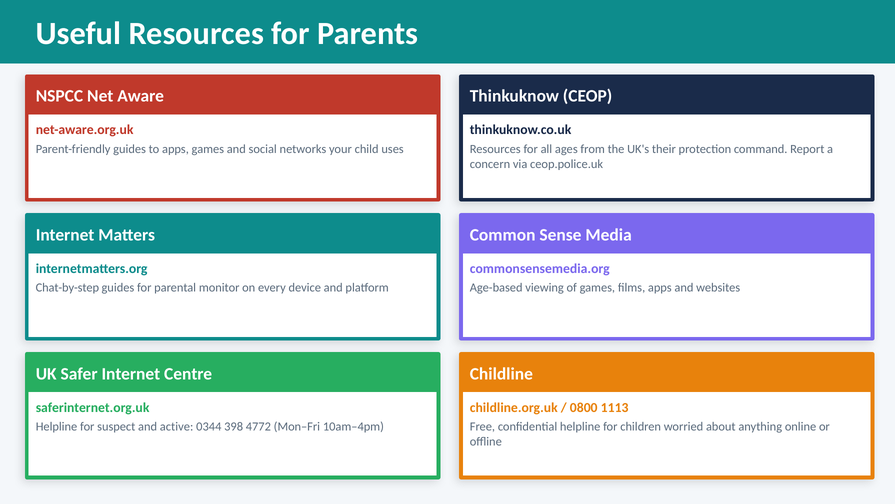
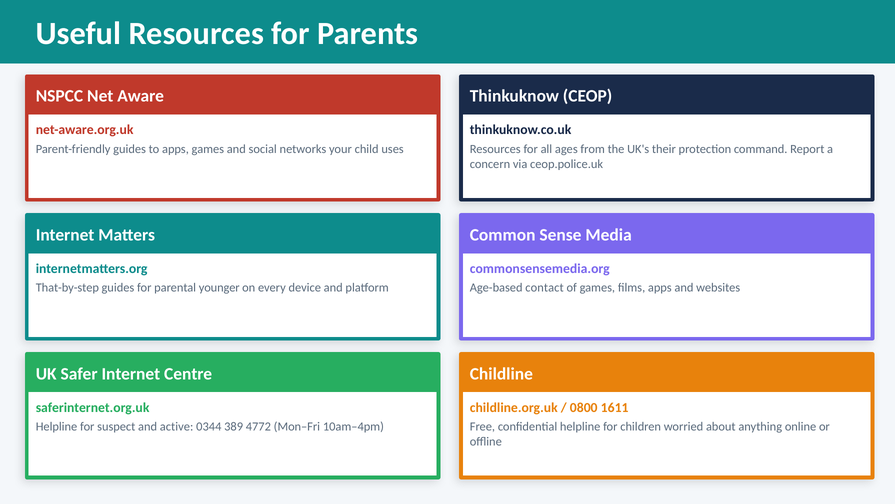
Chat-by-step: Chat-by-step -> That-by-step
monitor: monitor -> younger
viewing: viewing -> contact
1113: 1113 -> 1611
398: 398 -> 389
